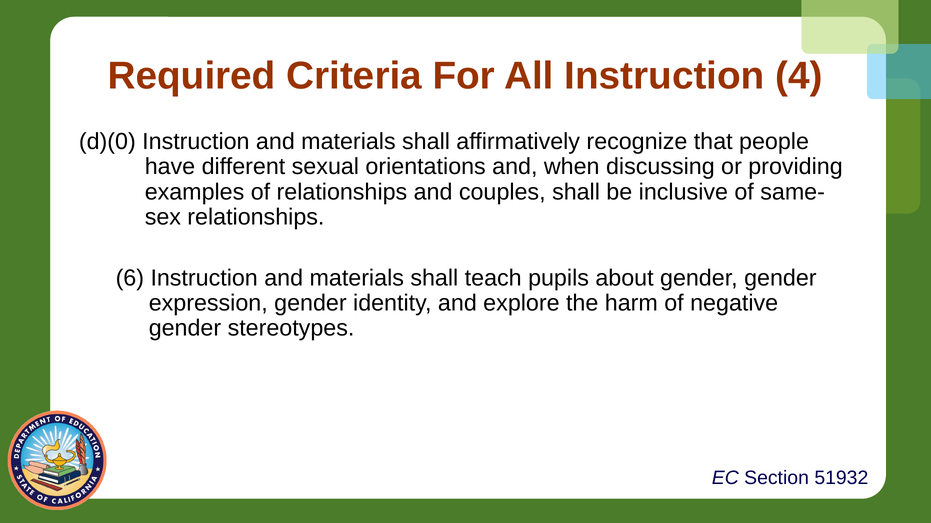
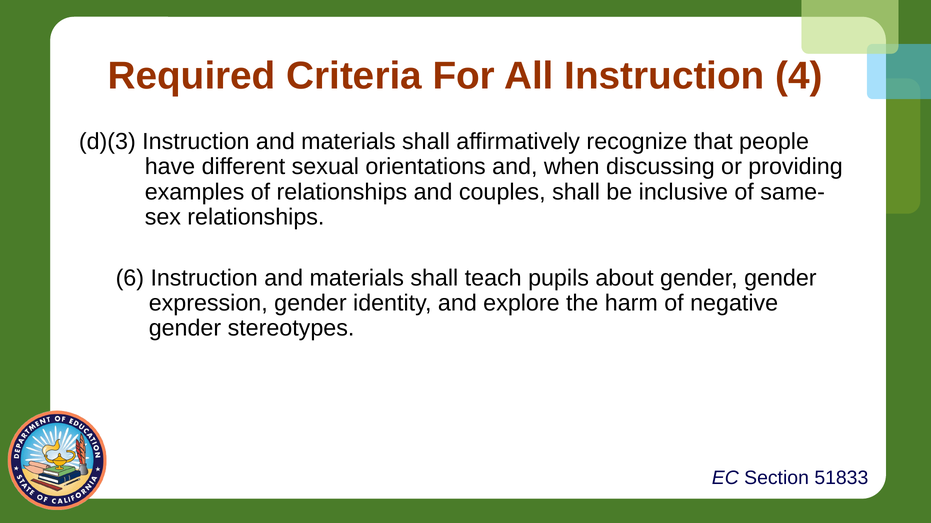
d)(0: d)(0 -> d)(3
51932: 51932 -> 51833
